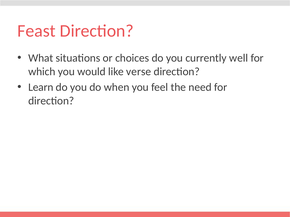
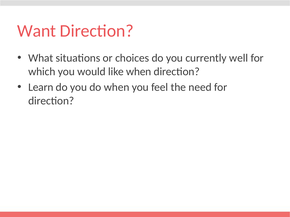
Feast: Feast -> Want
like verse: verse -> when
